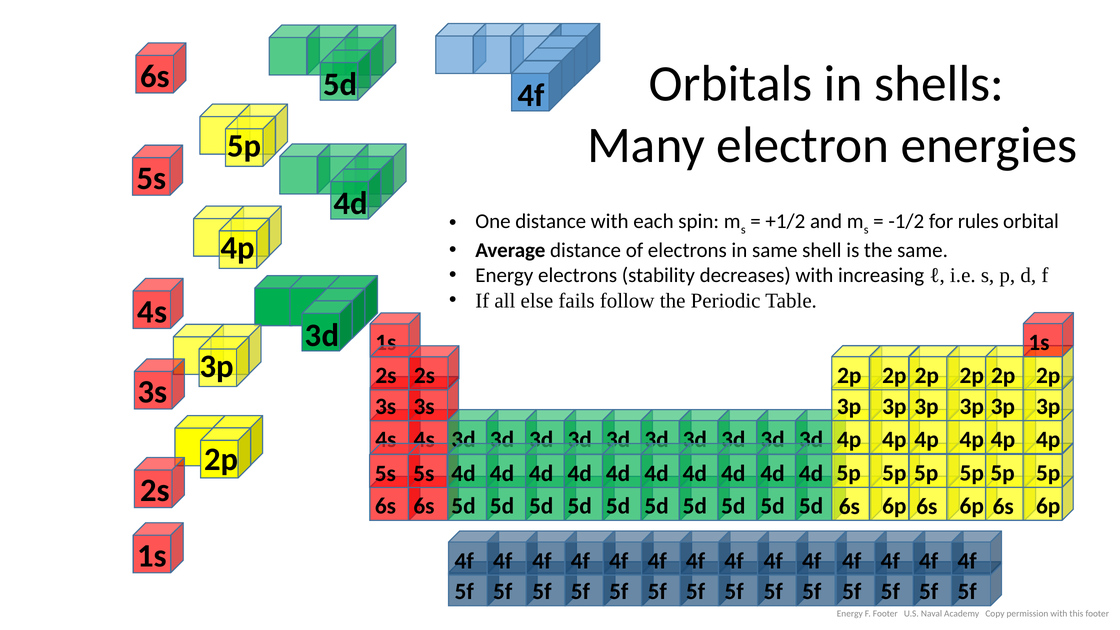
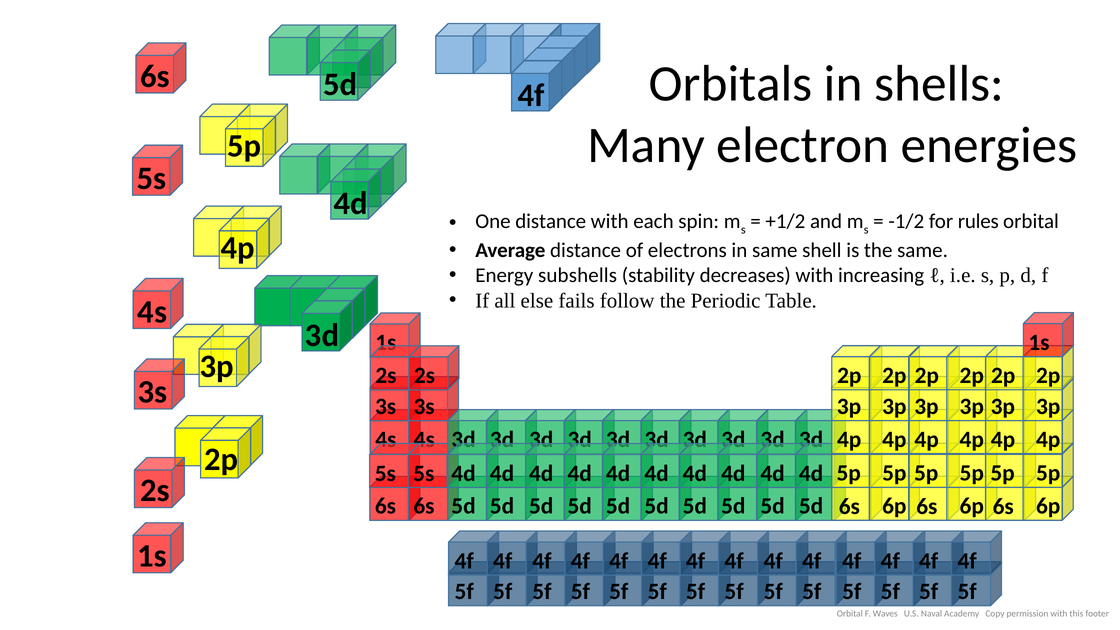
Energy electrons: electrons -> subshells
Energy at (850, 614): Energy -> Orbital
F Footer: Footer -> Waves
